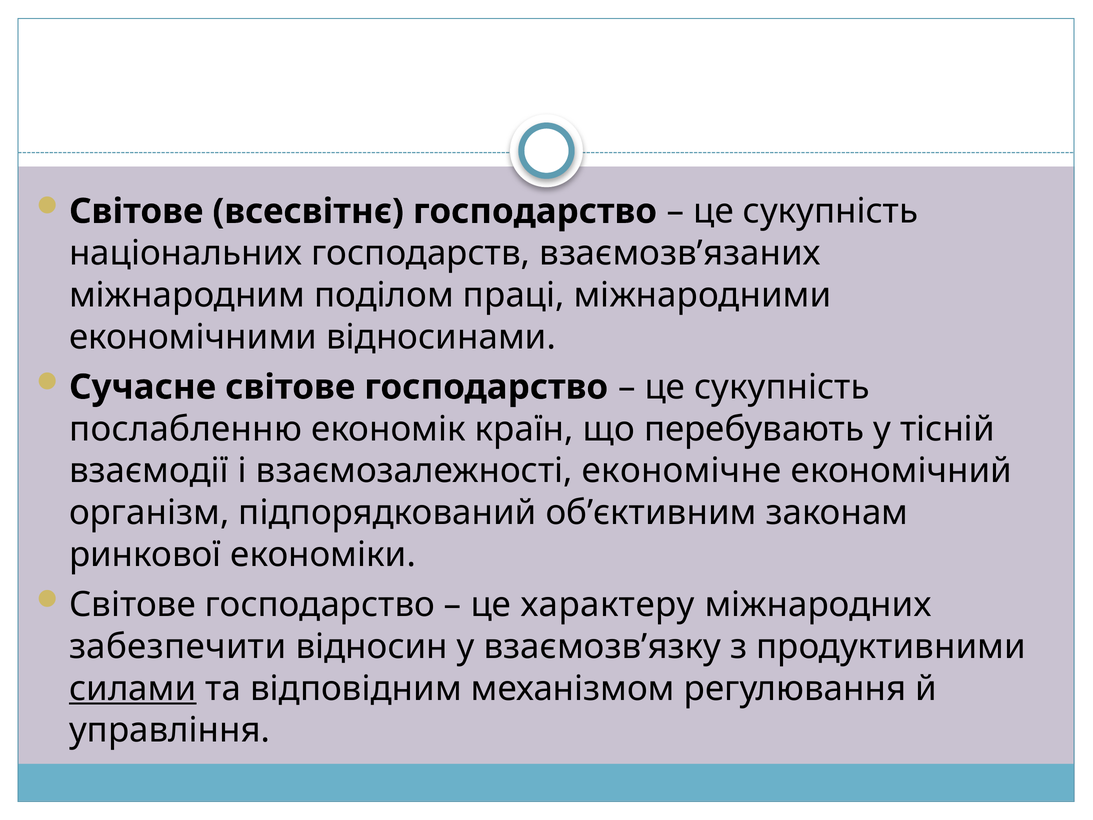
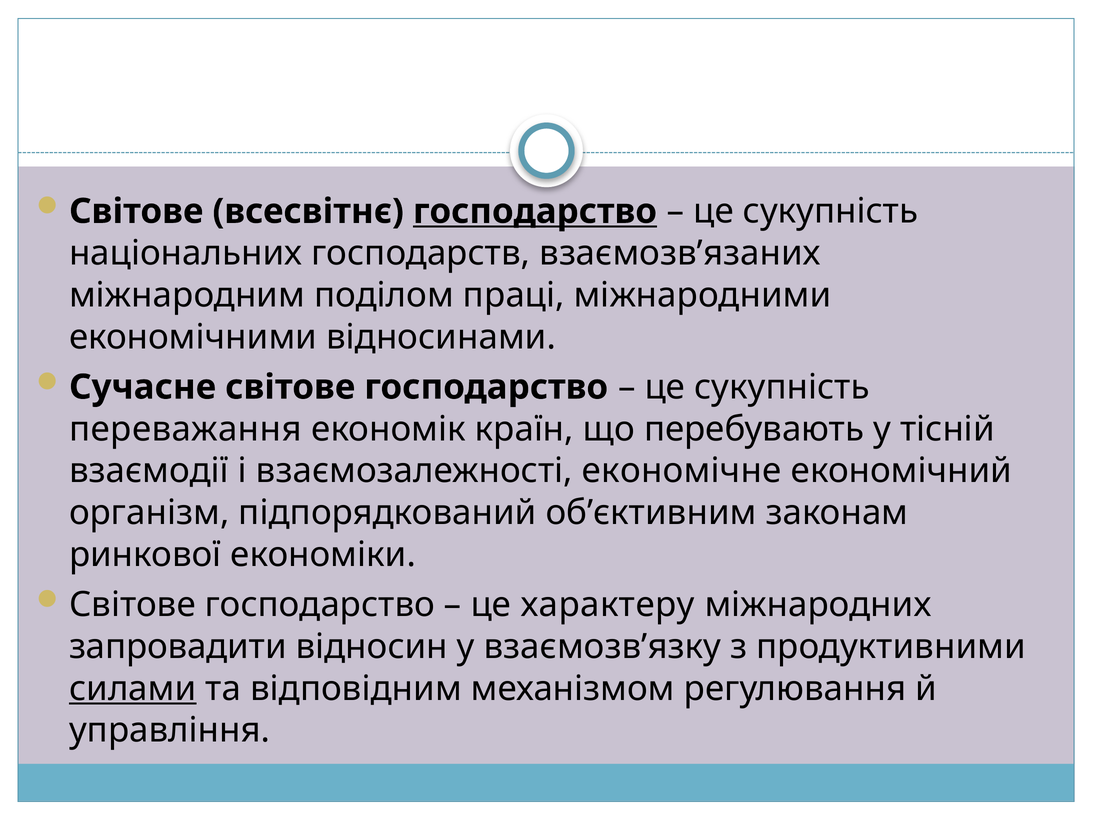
господарство at (535, 211) underline: none -> present
послабленню: послабленню -> переважання
забезпечити: забезпечити -> запровадити
